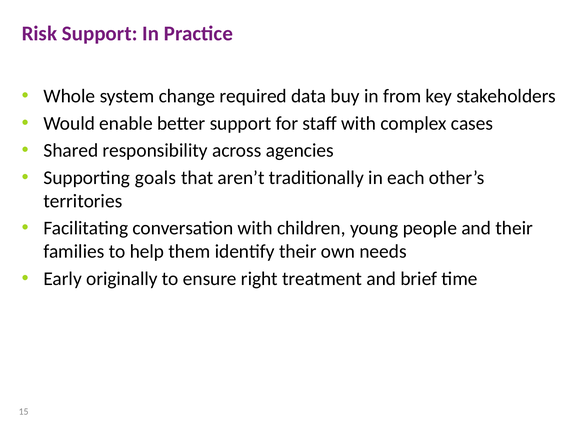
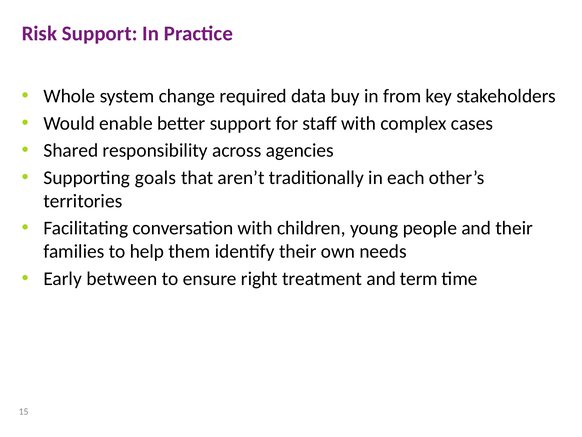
originally: originally -> between
brief: brief -> term
